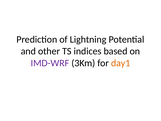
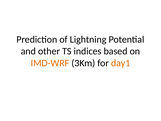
IMD-WRF colour: purple -> orange
